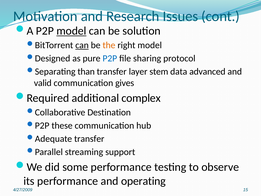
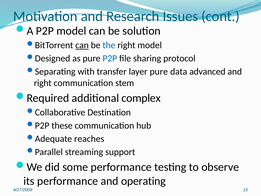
model at (71, 31) underline: present -> none
the colour: orange -> blue
than: than -> with
layer stem: stem -> pure
valid at (43, 83): valid -> right
gives: gives -> stem
transfer at (89, 139): transfer -> reaches
